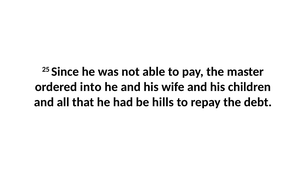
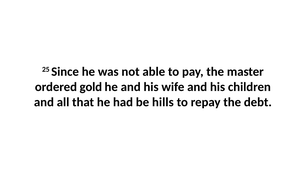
into: into -> gold
